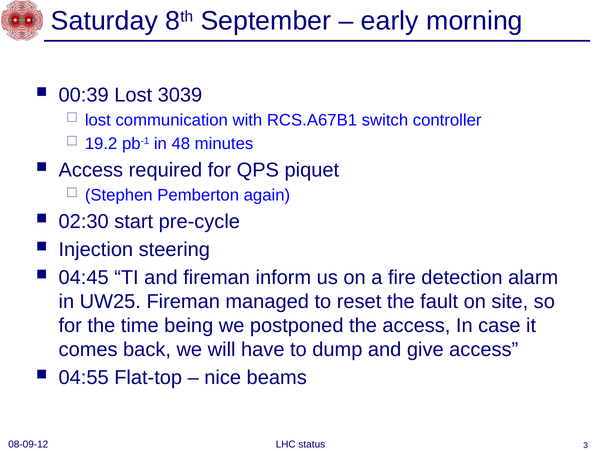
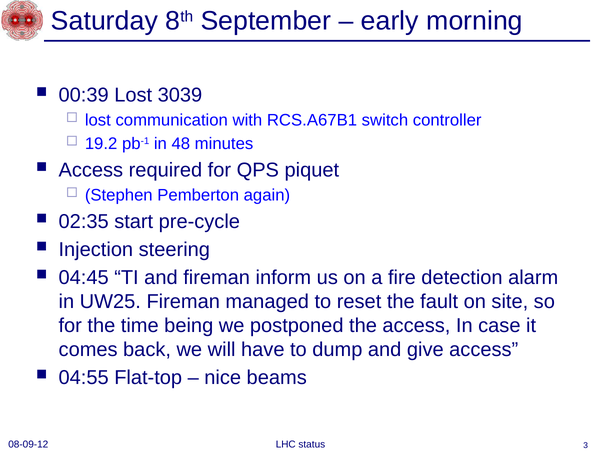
02:30: 02:30 -> 02:35
